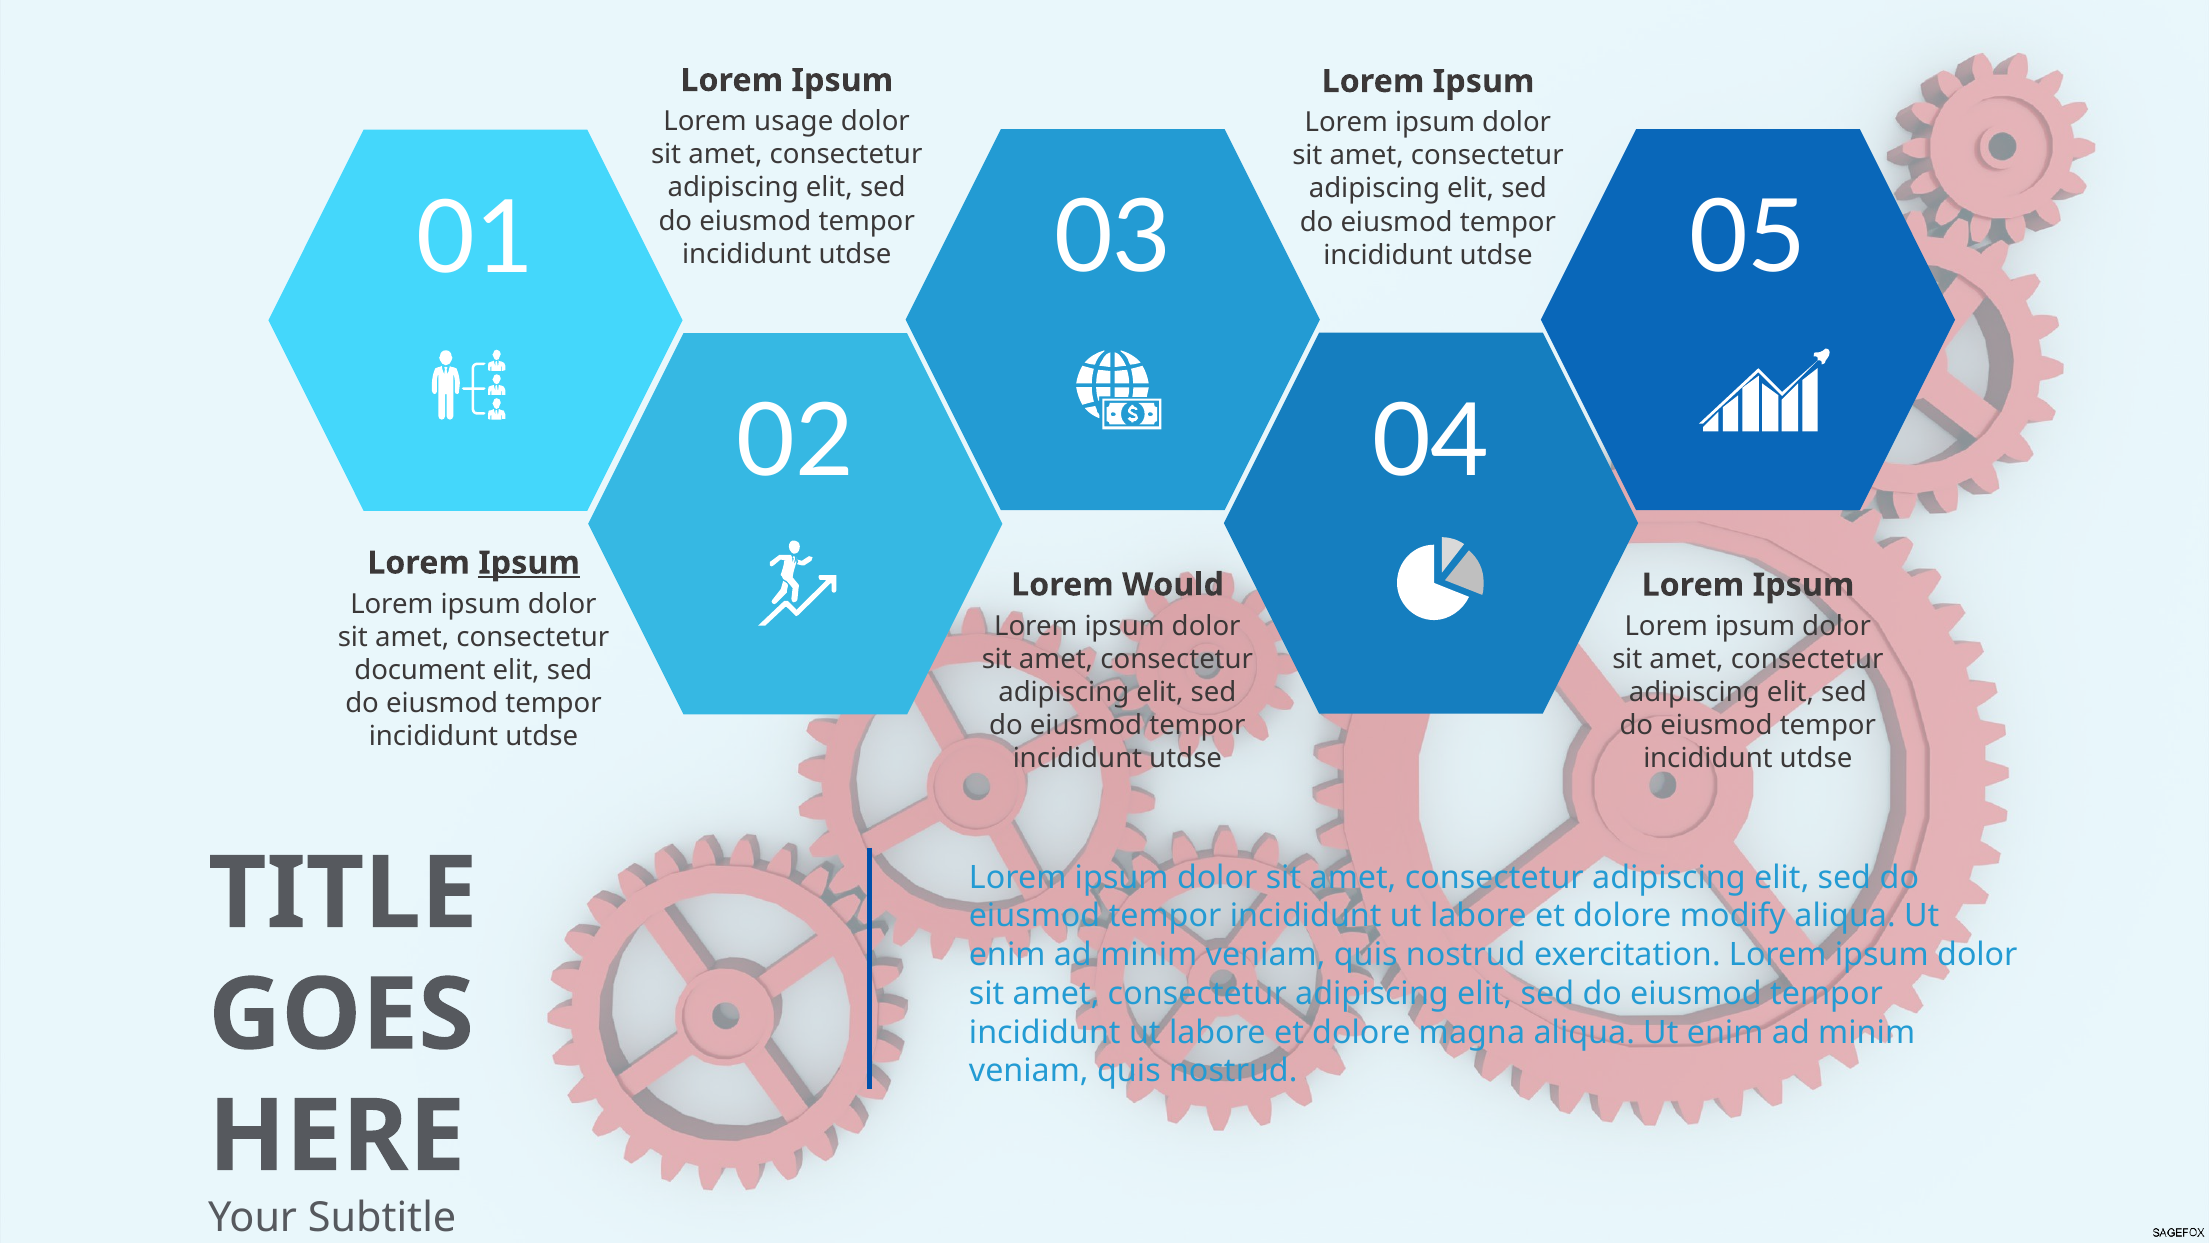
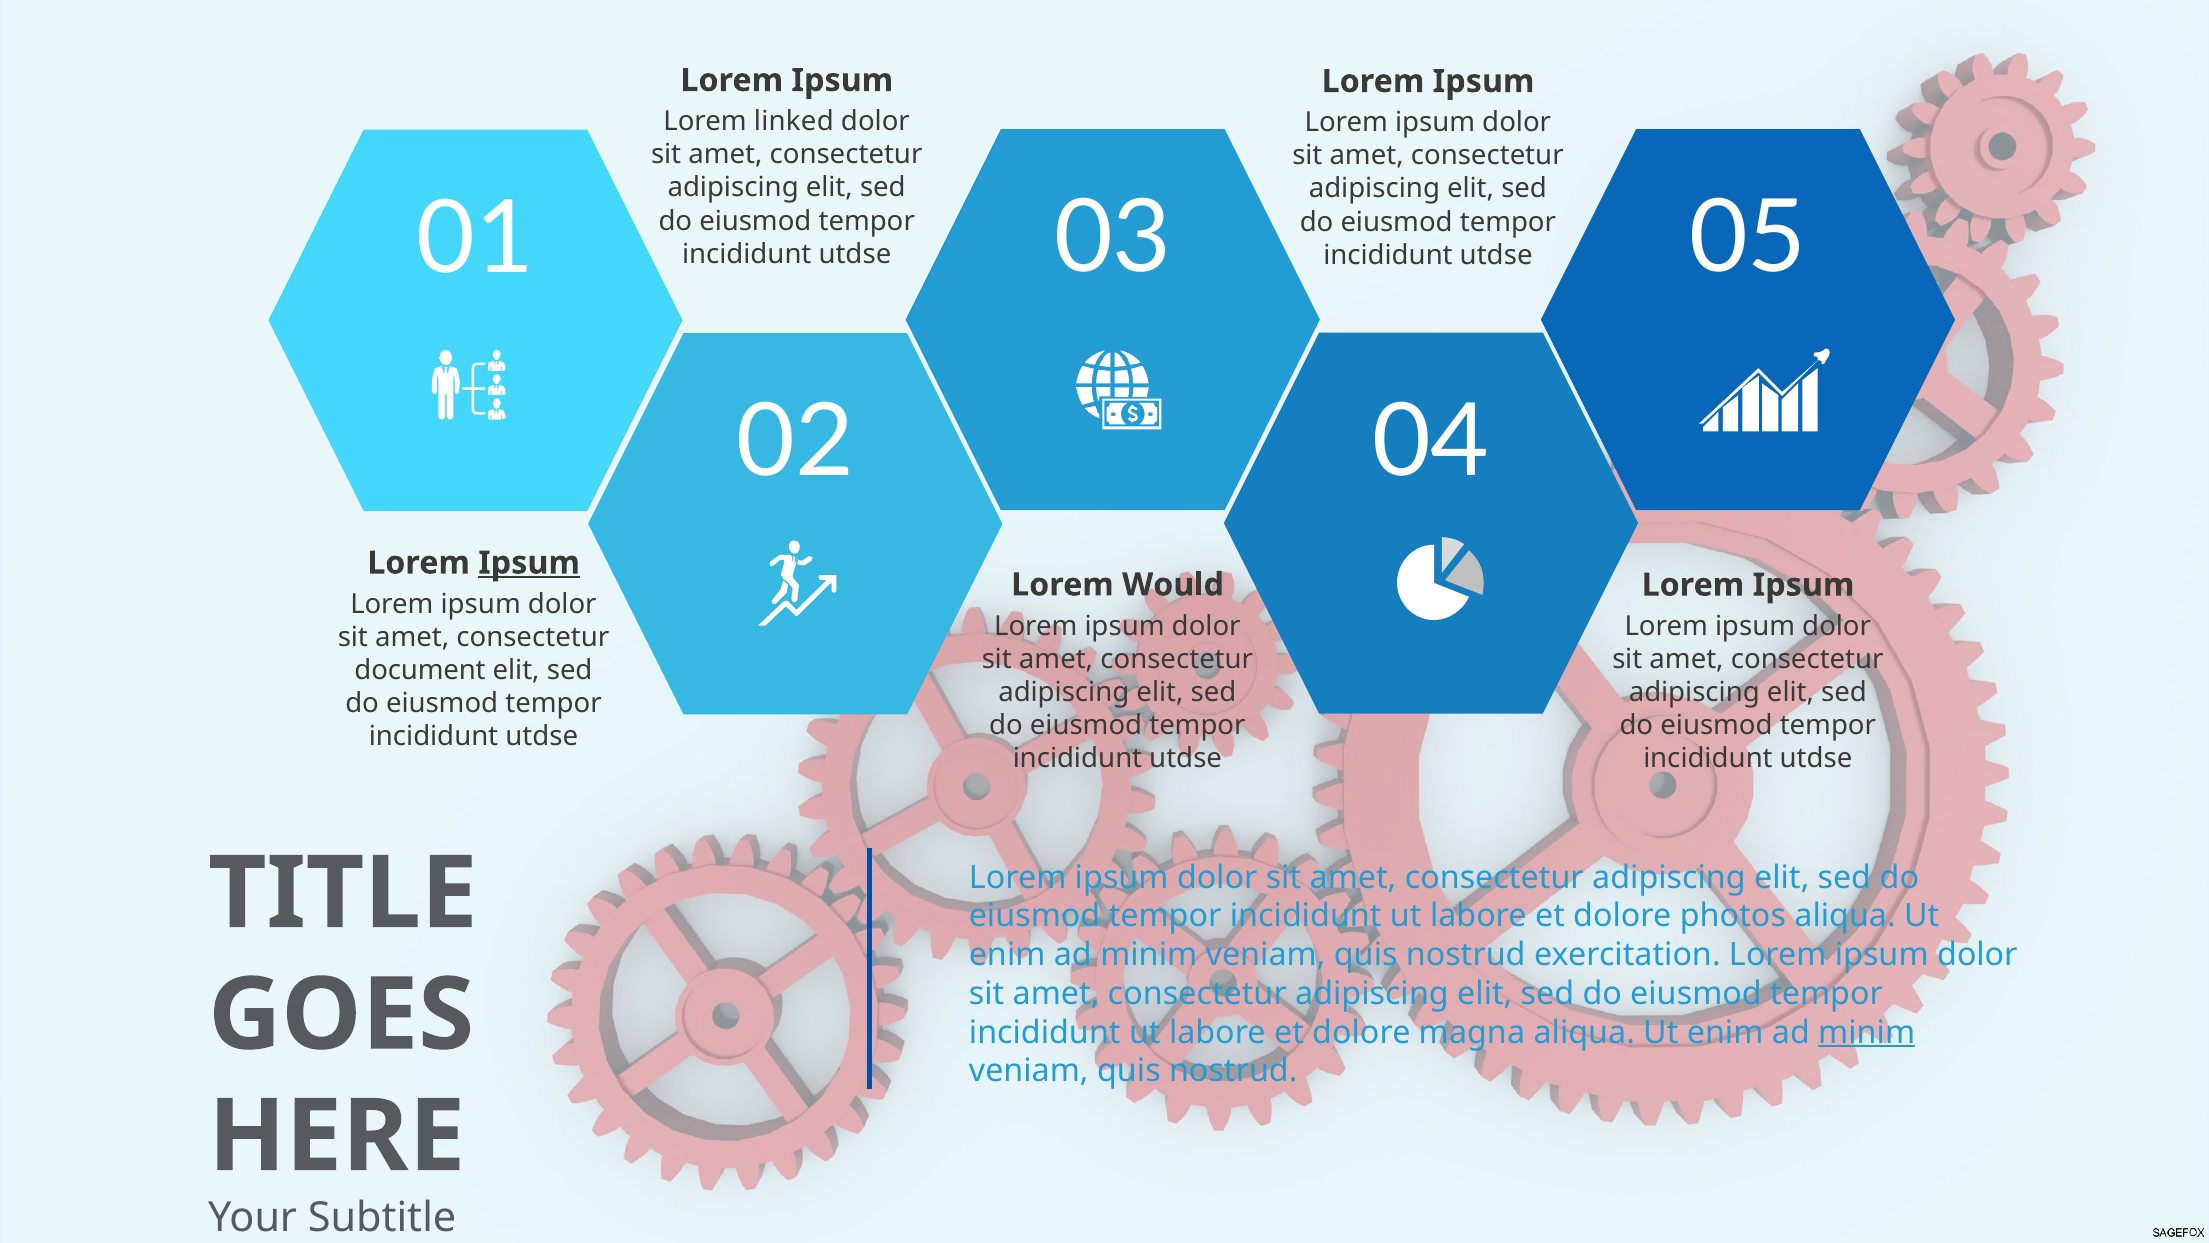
usage: usage -> linked
modify: modify -> photos
minim at (1867, 1032) underline: none -> present
